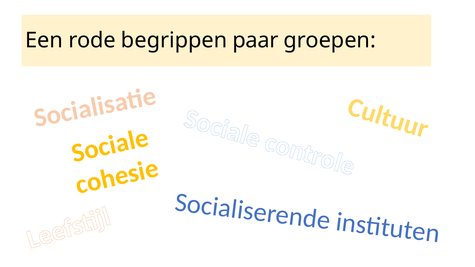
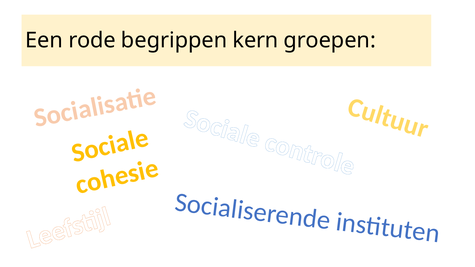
paar: paar -> kern
